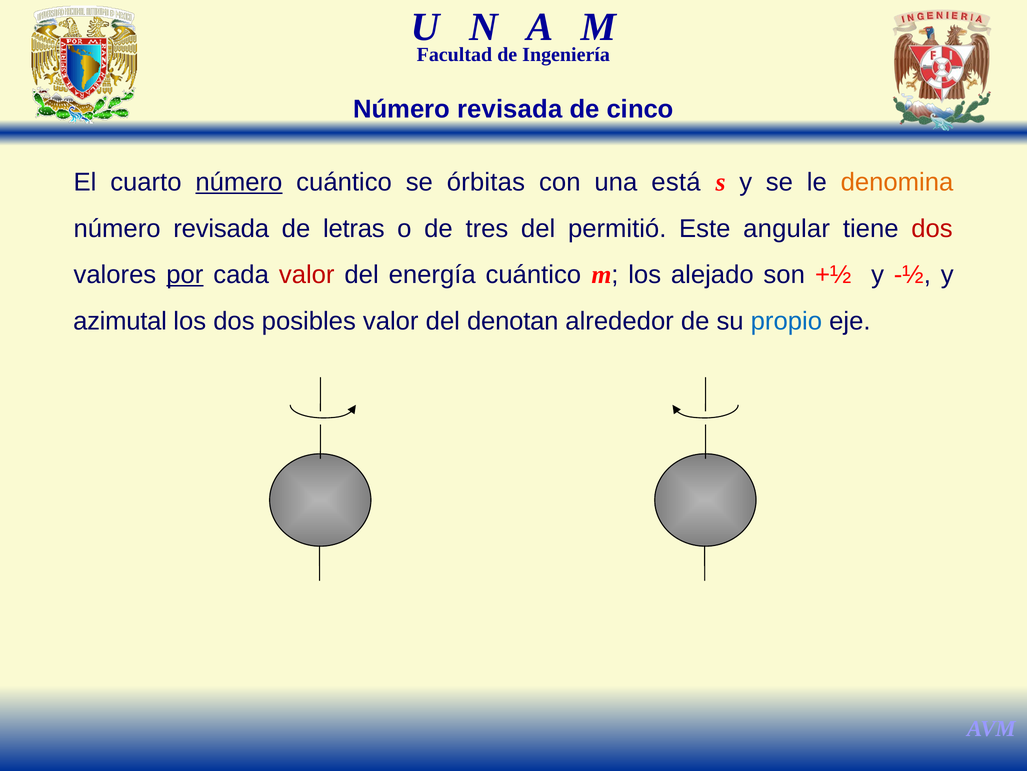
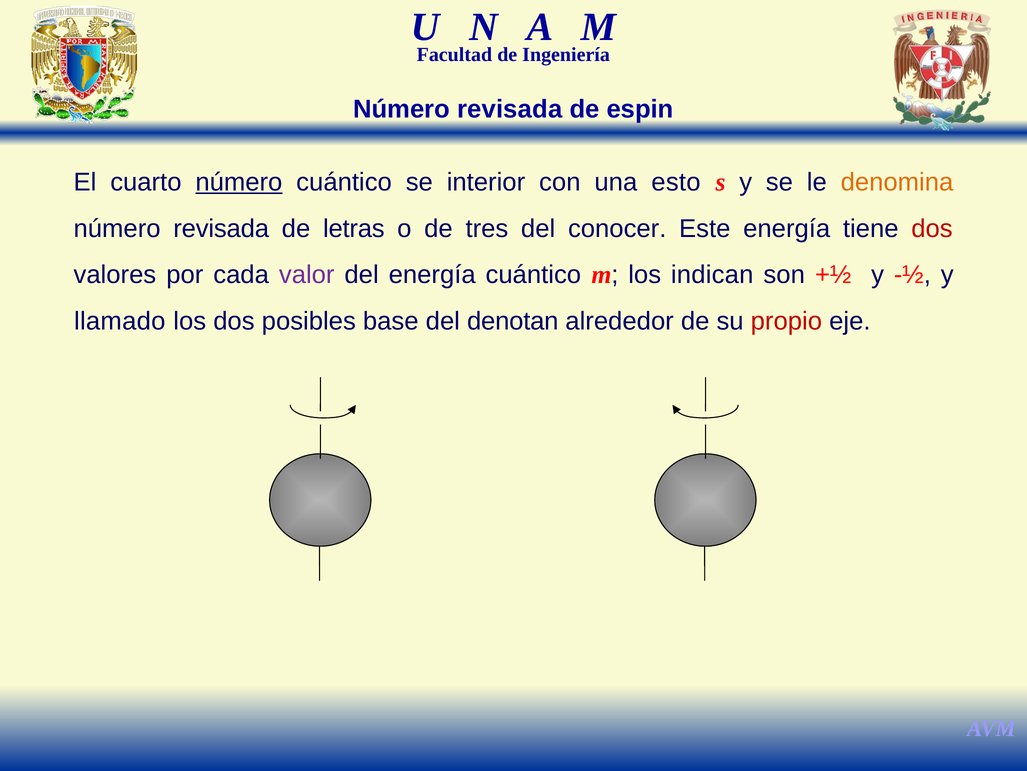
cinco: cinco -> espin
órbitas: órbitas -> interior
está: está -> esto
permitió: permitió -> conocer
Este angular: angular -> energía
por underline: present -> none
valor at (307, 275) colour: red -> purple
alejado: alejado -> indican
azimutal: azimutal -> llamado
posibles valor: valor -> base
propio colour: blue -> red
